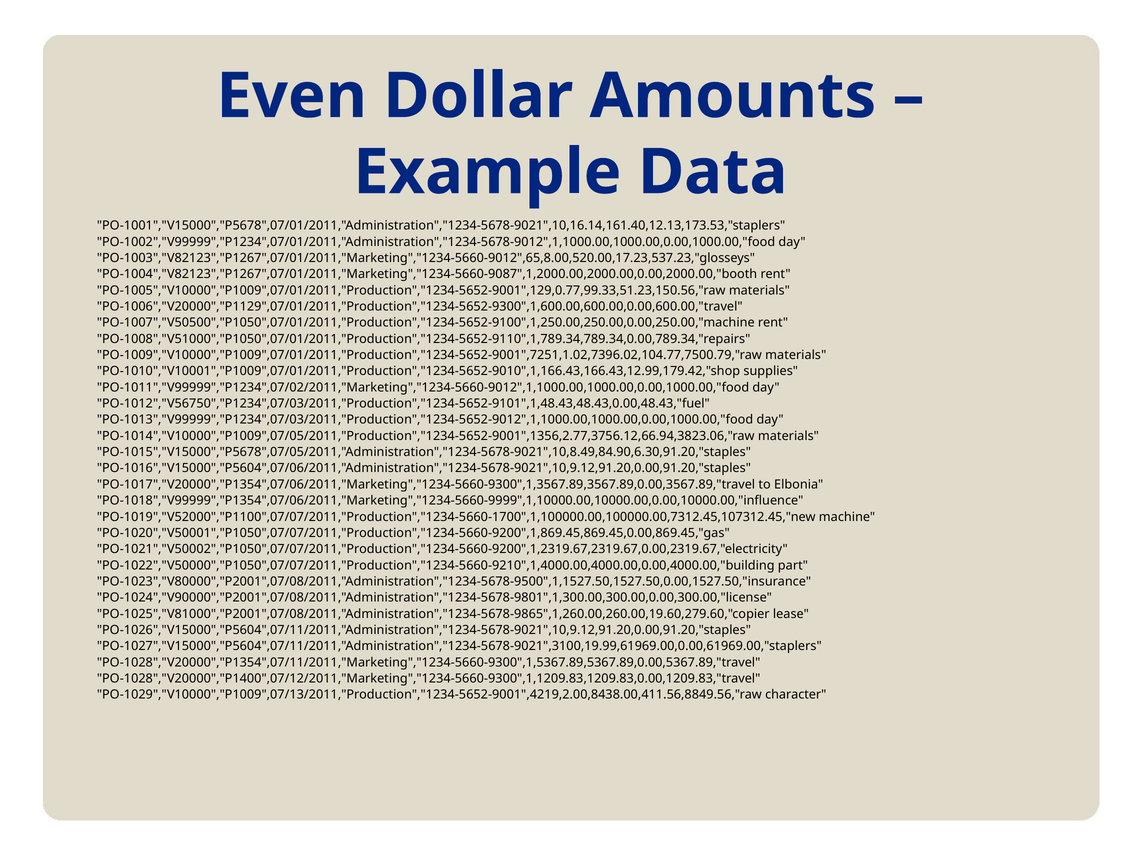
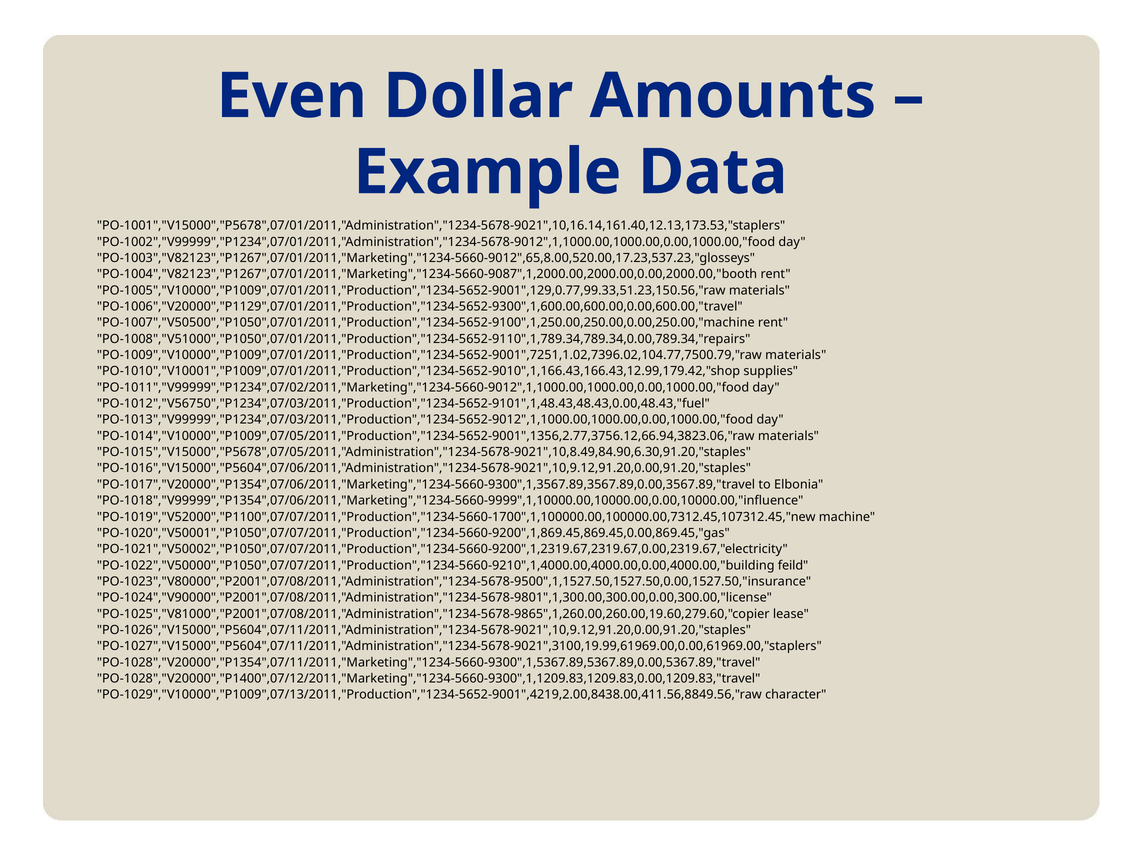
part: part -> feild
